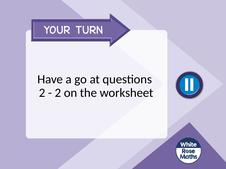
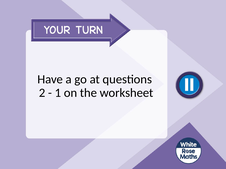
2 at (58, 93): 2 -> 1
